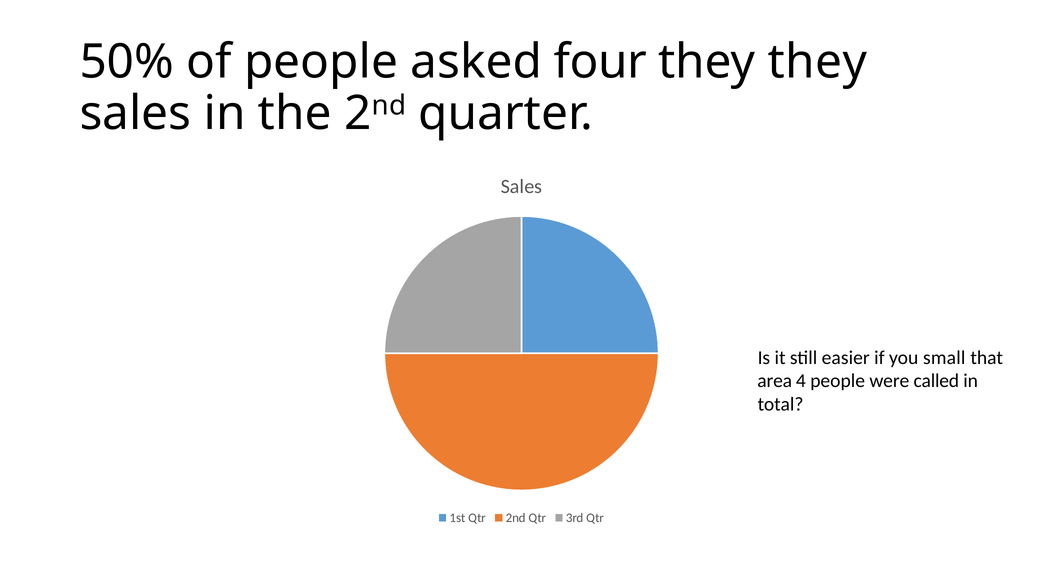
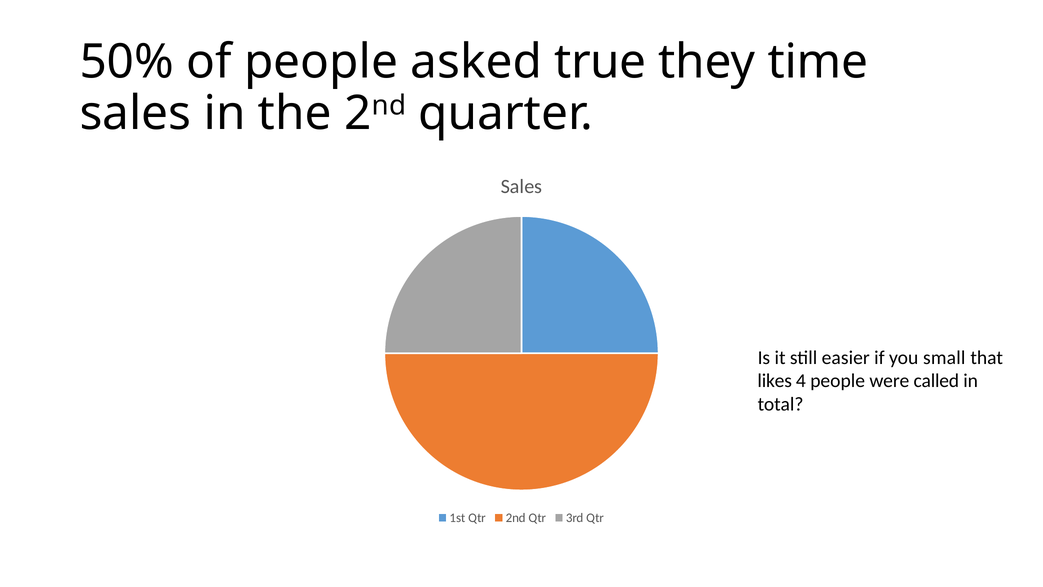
four: four -> true
they they: they -> time
area: area -> likes
